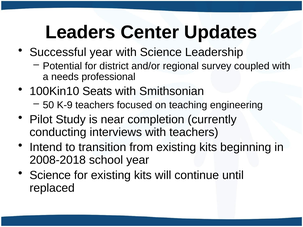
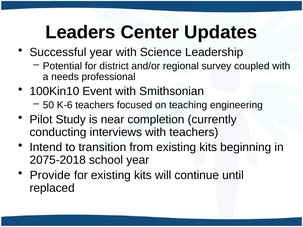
Seats: Seats -> Event
K-9: K-9 -> K-6
2008-2018: 2008-2018 -> 2075-2018
Science at (50, 175): Science -> Provide
